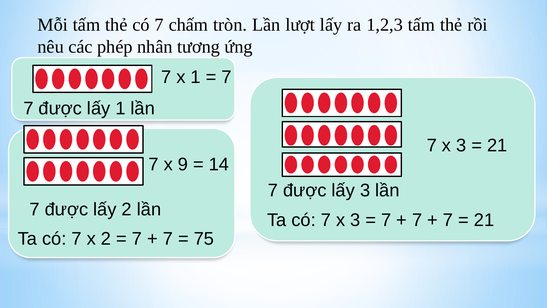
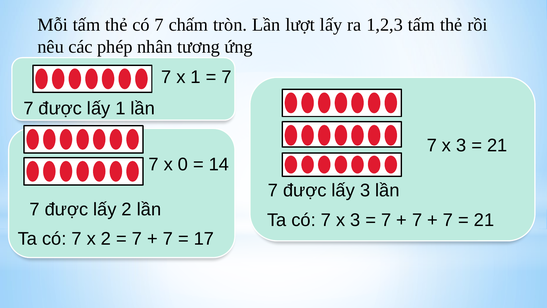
9: 9 -> 0
75: 75 -> 17
